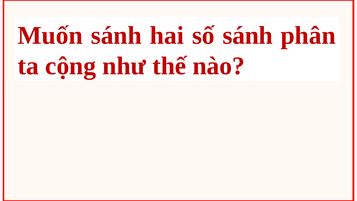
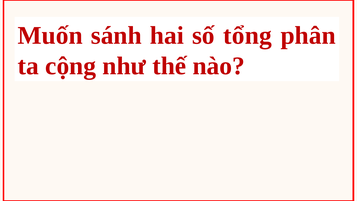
số sánh: sánh -> tổng
